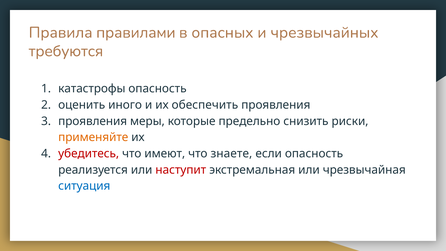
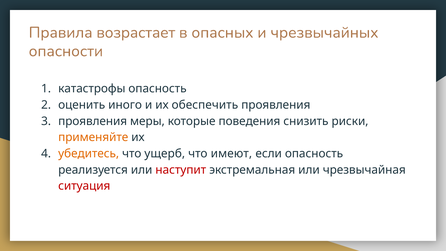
правилами: правилами -> возрастает
требуются: требуются -> опасности
предельно: предельно -> поведения
убедитесь colour: red -> orange
имеют: имеют -> ущерб
знаете: знаете -> имеют
ситуация colour: blue -> red
